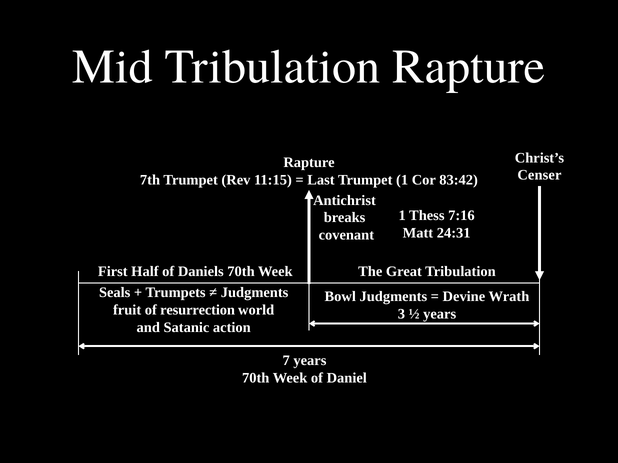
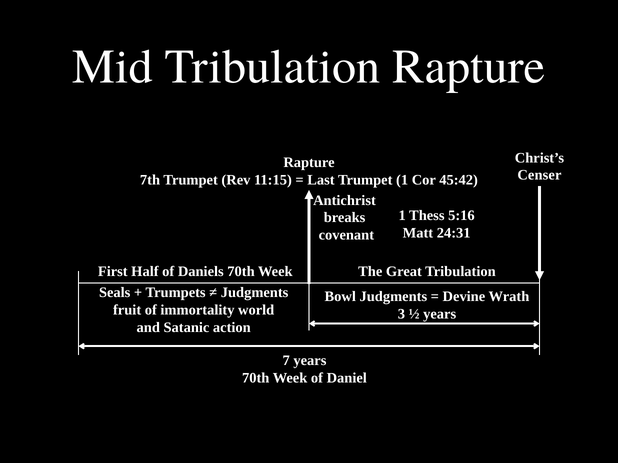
83:42: 83:42 -> 45:42
7:16: 7:16 -> 5:16
resurrection: resurrection -> immortality
